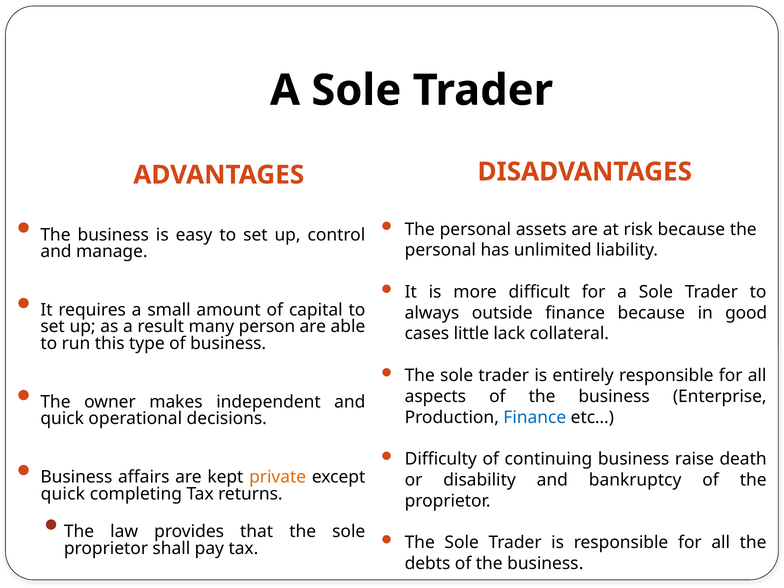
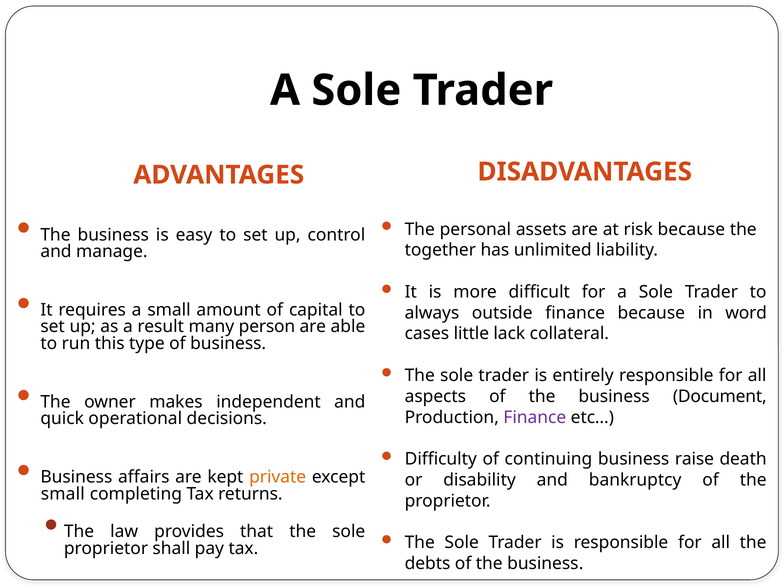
personal at (440, 250): personal -> together
good: good -> word
Enterprise: Enterprise -> Document
Finance at (535, 417) colour: blue -> purple
quick at (63, 494): quick -> small
